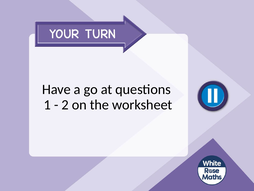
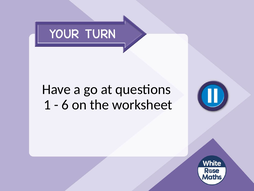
2: 2 -> 6
